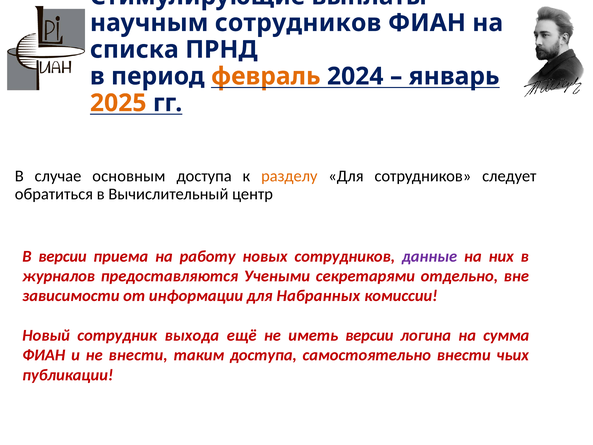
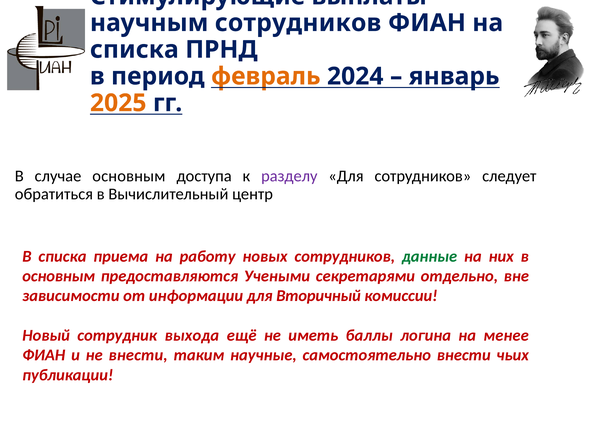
разделу colour: orange -> purple
В версии: версии -> списка
данные colour: purple -> green
журналов at (59, 276): журналов -> основным
Набранных: Набранных -> Вторичный
иметь версии: версии -> баллы
сумма: сумма -> менее
таким доступа: доступа -> научные
